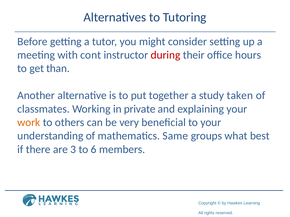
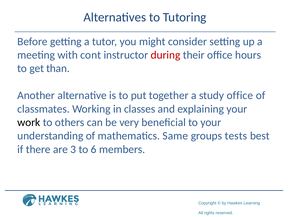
study taken: taken -> office
private: private -> classes
work colour: orange -> black
what: what -> tests
